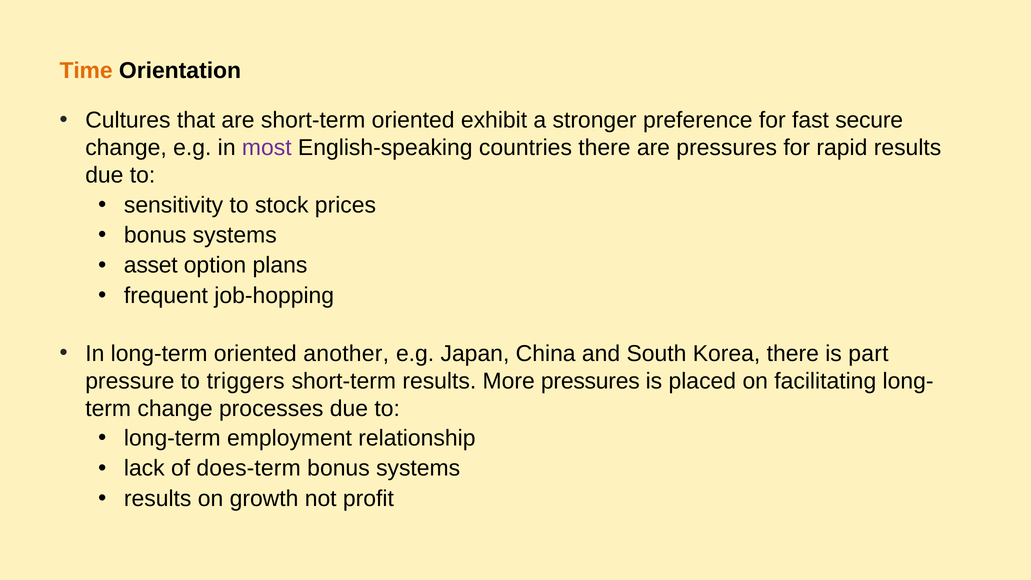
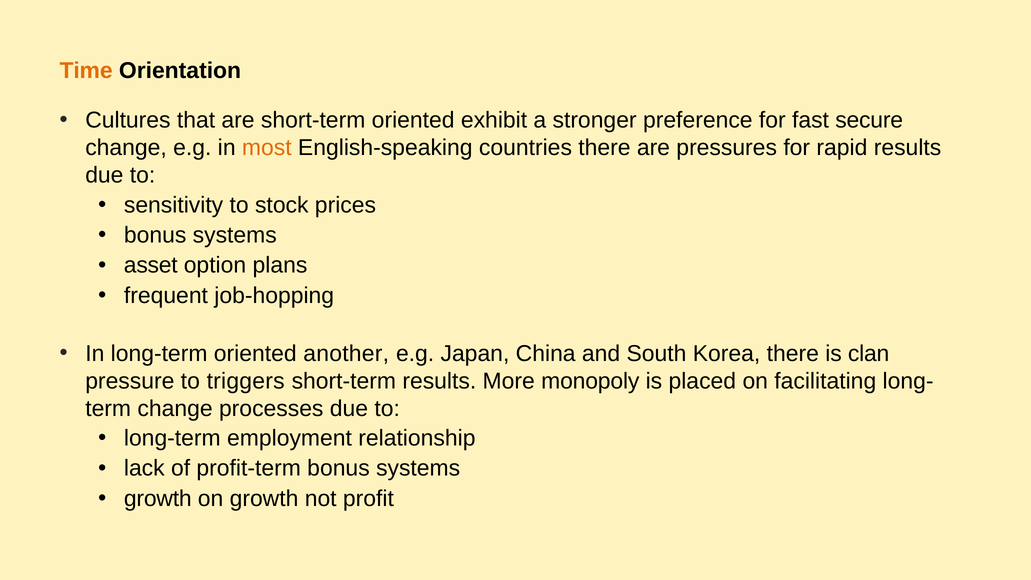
most colour: purple -> orange
part: part -> clan
More pressures: pressures -> monopoly
does-term: does-term -> profit-term
results at (158, 499): results -> growth
